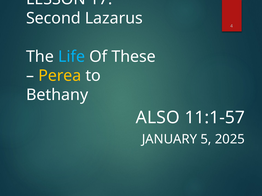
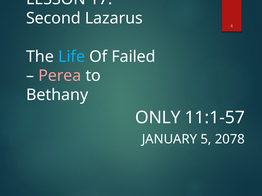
These: These -> Failed
Perea colour: yellow -> pink
ALSO: ALSO -> ONLY
2025: 2025 -> 2078
